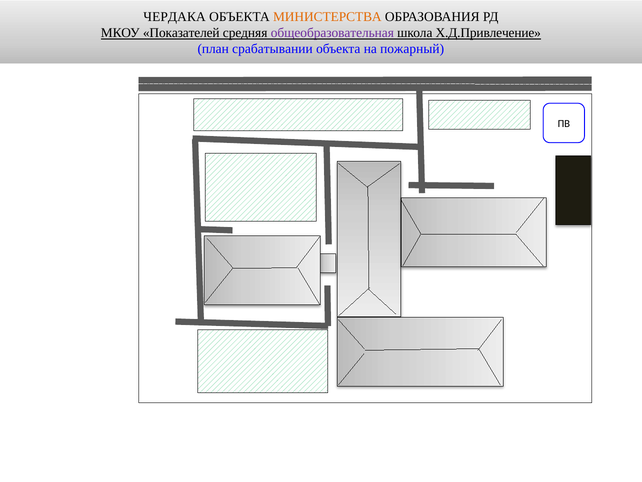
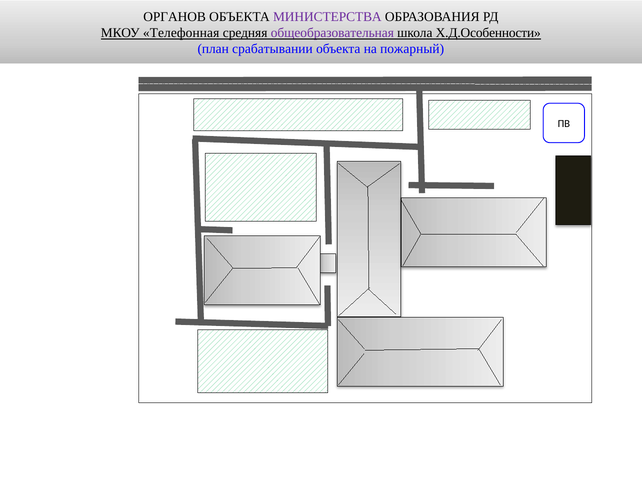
ЧЕРДАКА: ЧЕРДАКА -> ОРГАНОВ
МИНИСТЕРСТВА colour: orange -> purple
Показателей: Показателей -> Телефонная
Х.Д.Привлечение: Х.Д.Привлечение -> Х.Д.Особенности
